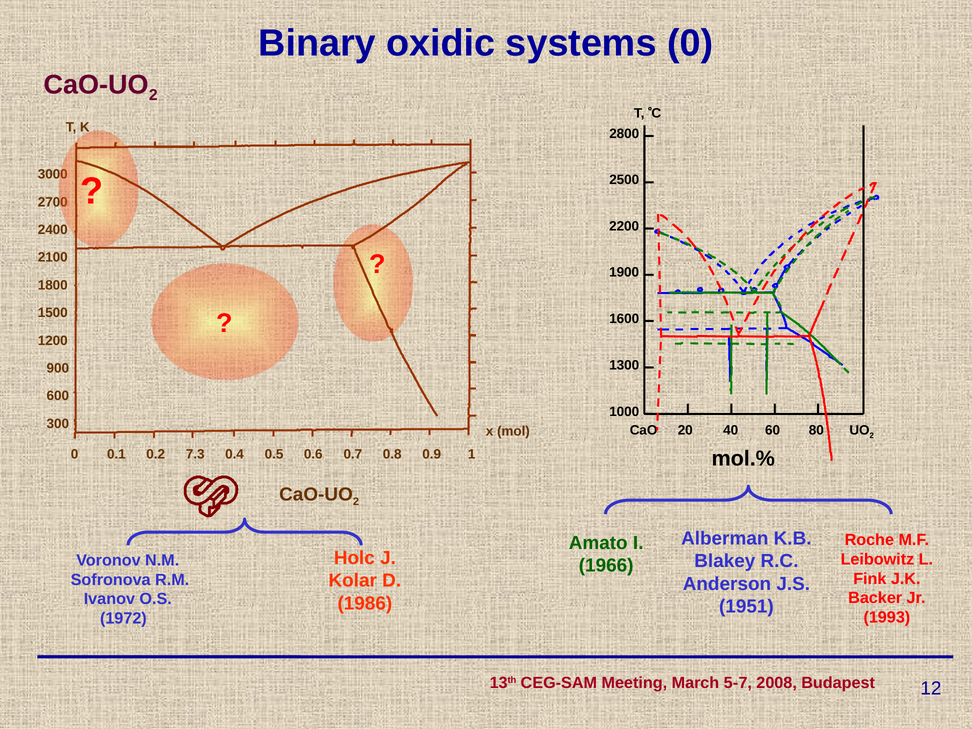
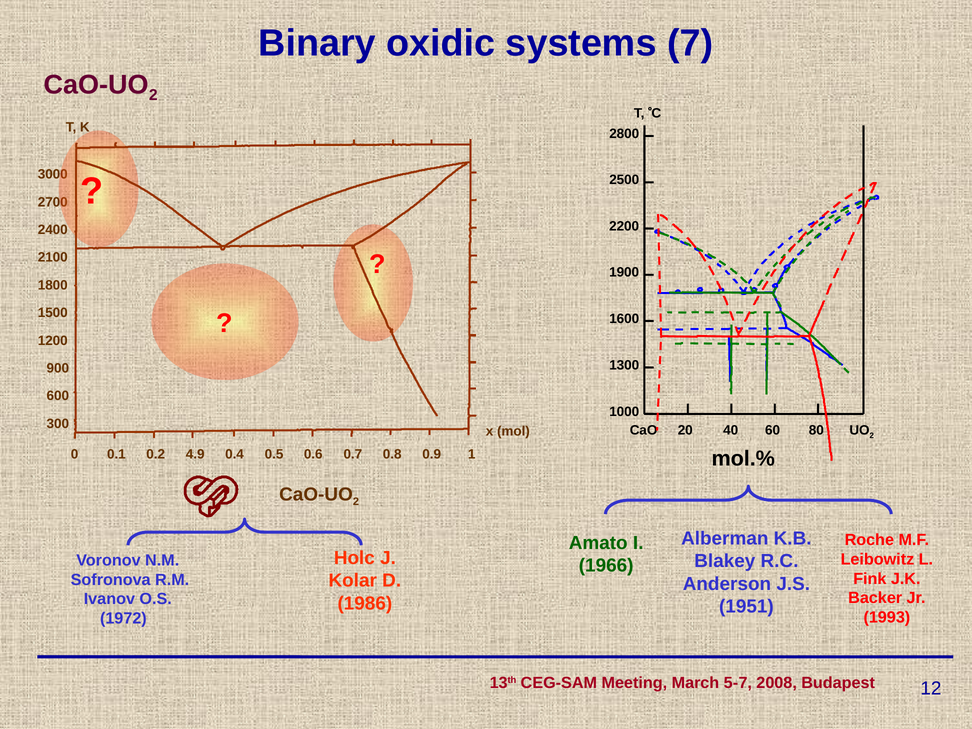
systems 0: 0 -> 7
7.3: 7.3 -> 4.9
